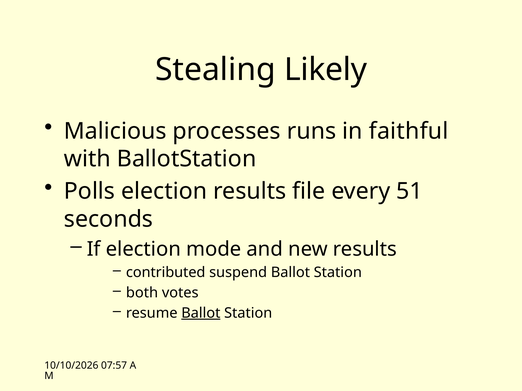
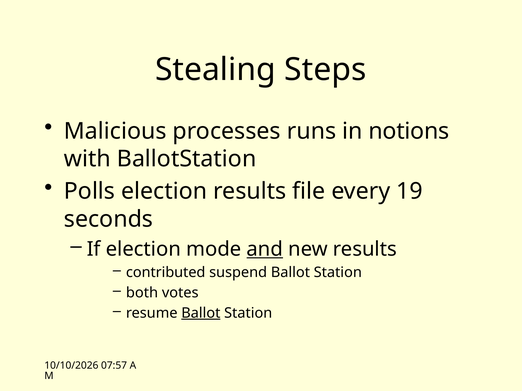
Likely: Likely -> Steps
faithful: faithful -> notions
51: 51 -> 19
and underline: none -> present
